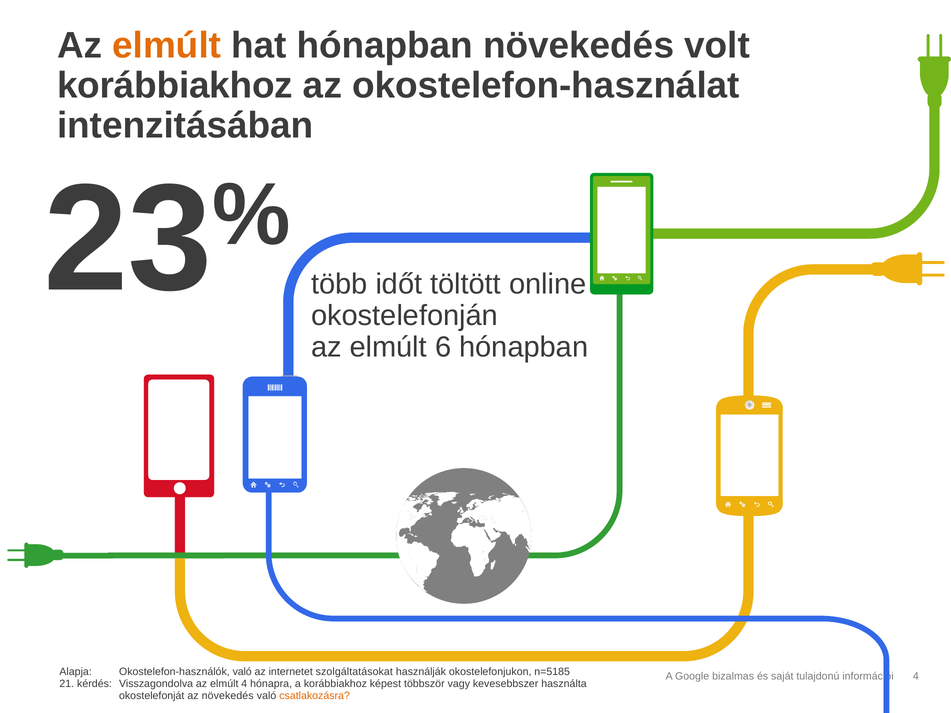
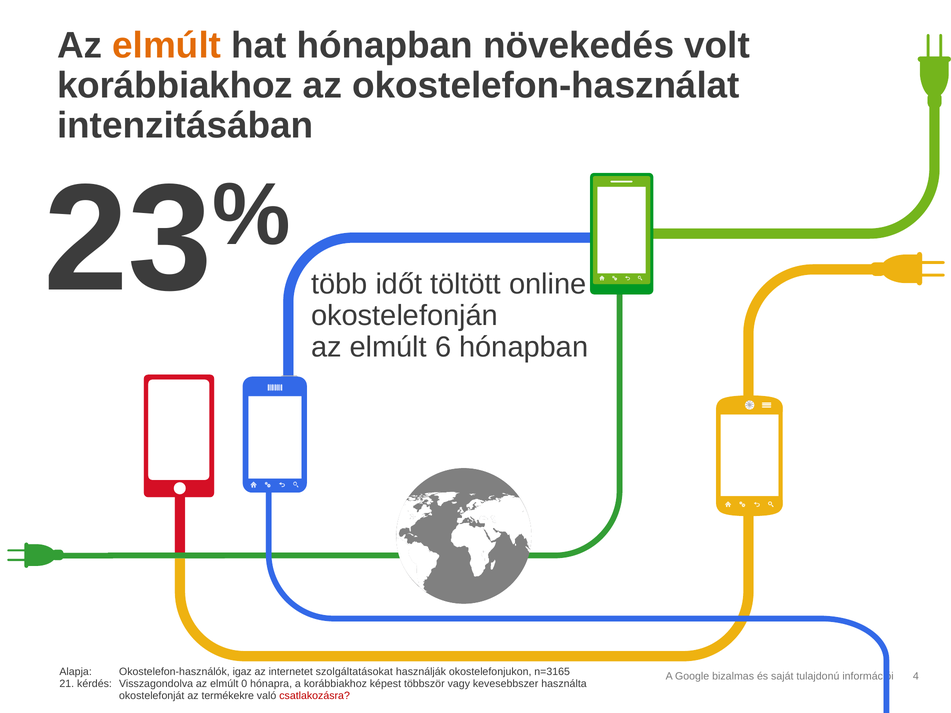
Okostelefon-használók való: való -> igaz
n=5185: n=5185 -> n=3165
elmúlt 4: 4 -> 0
az növekedés: növekedés -> termékekre
csatlakozásra colour: orange -> red
